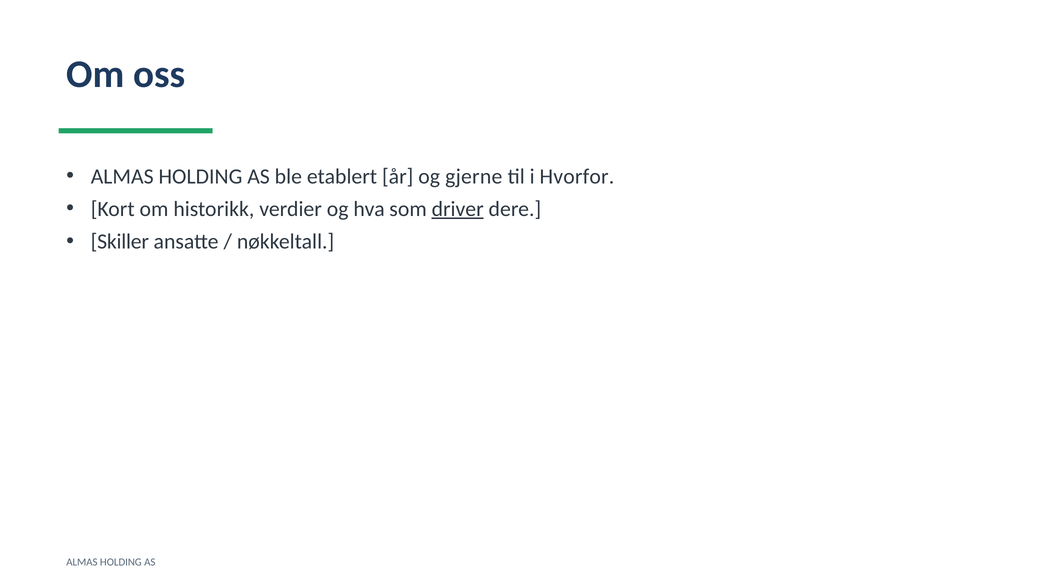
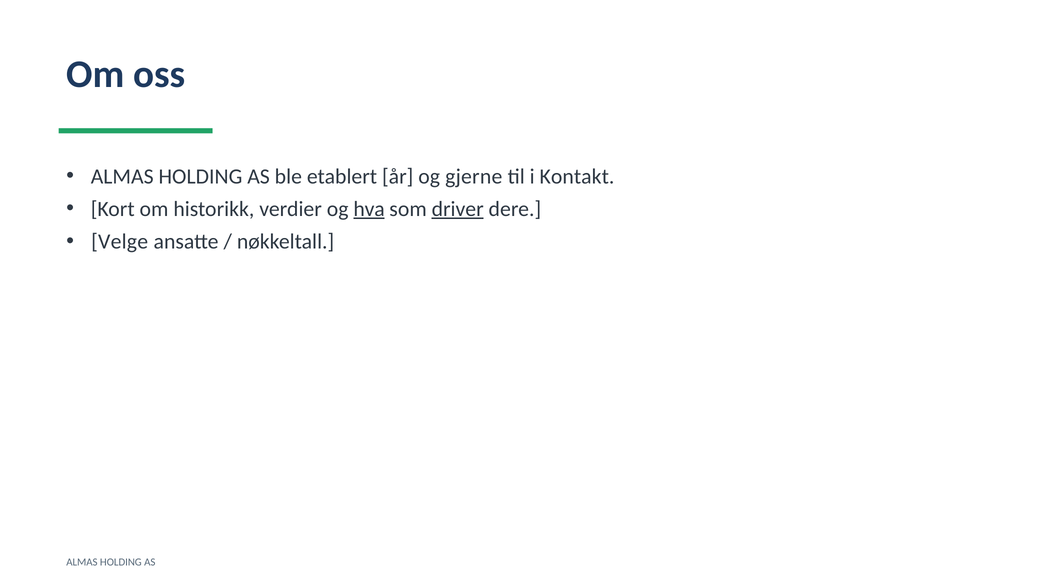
Hvorfor: Hvorfor -> Kontakt
hva underline: none -> present
Skiller: Skiller -> Velge
